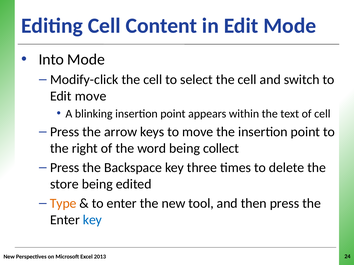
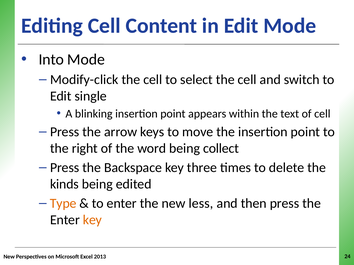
Edit move: move -> single
store: store -> kinds
tool: tool -> less
key at (92, 220) colour: blue -> orange
